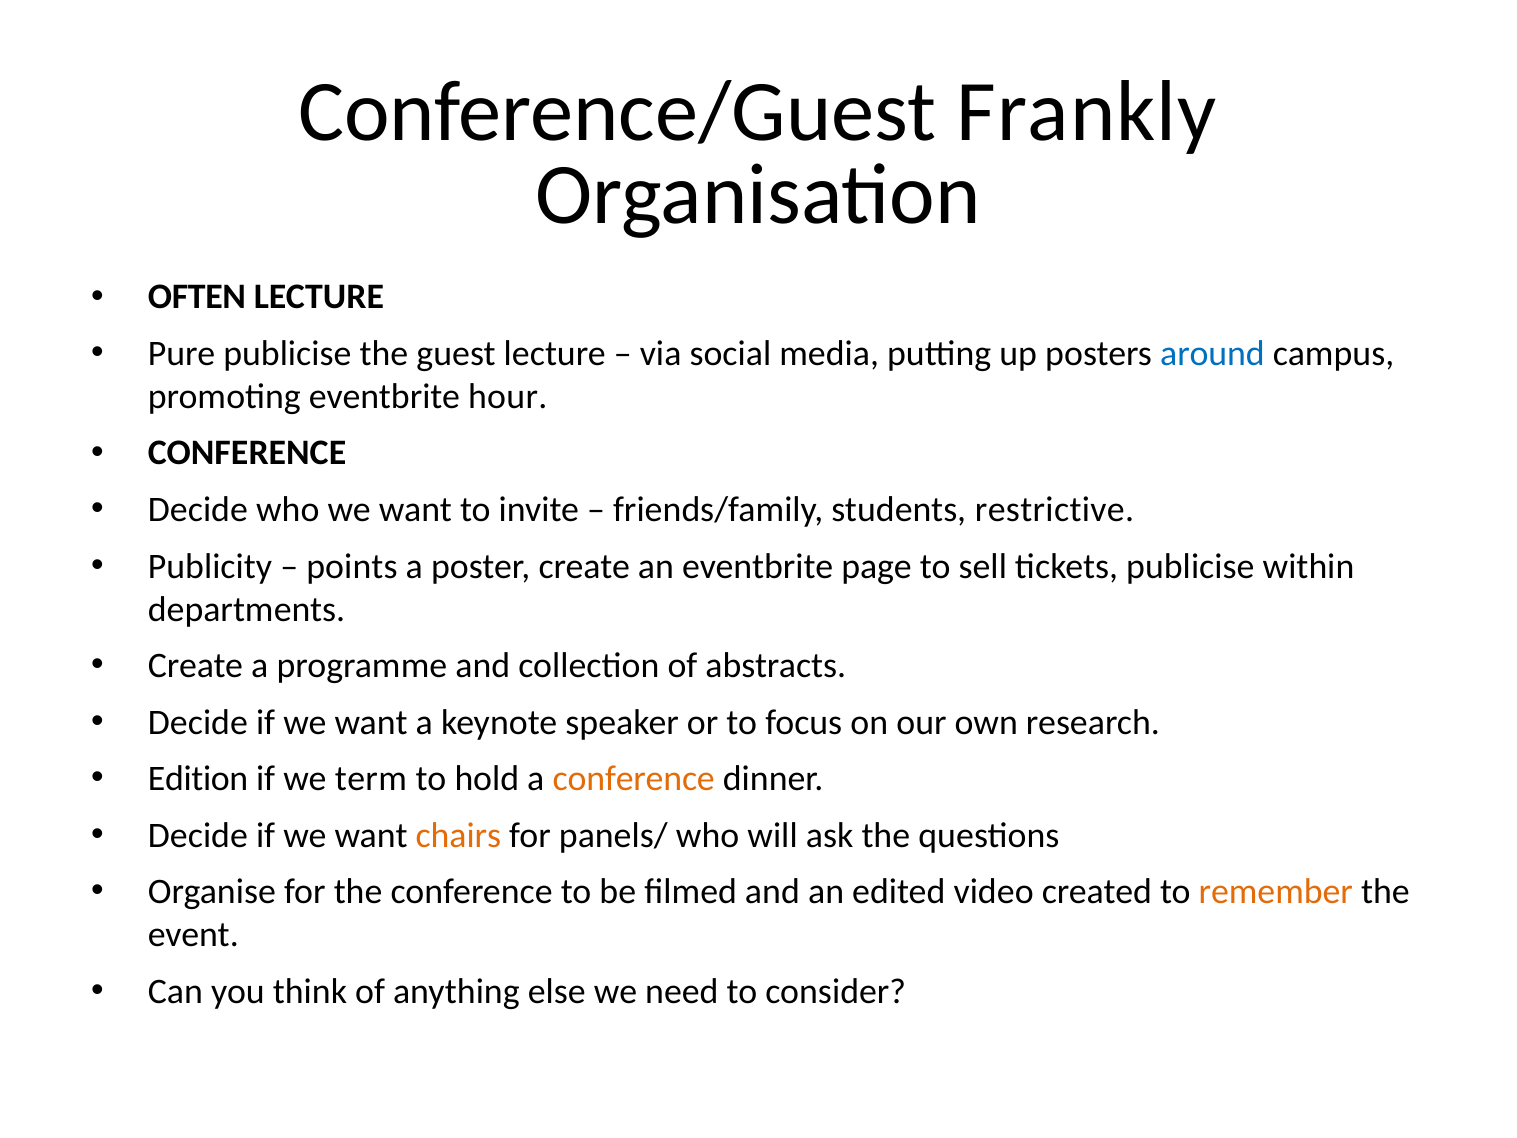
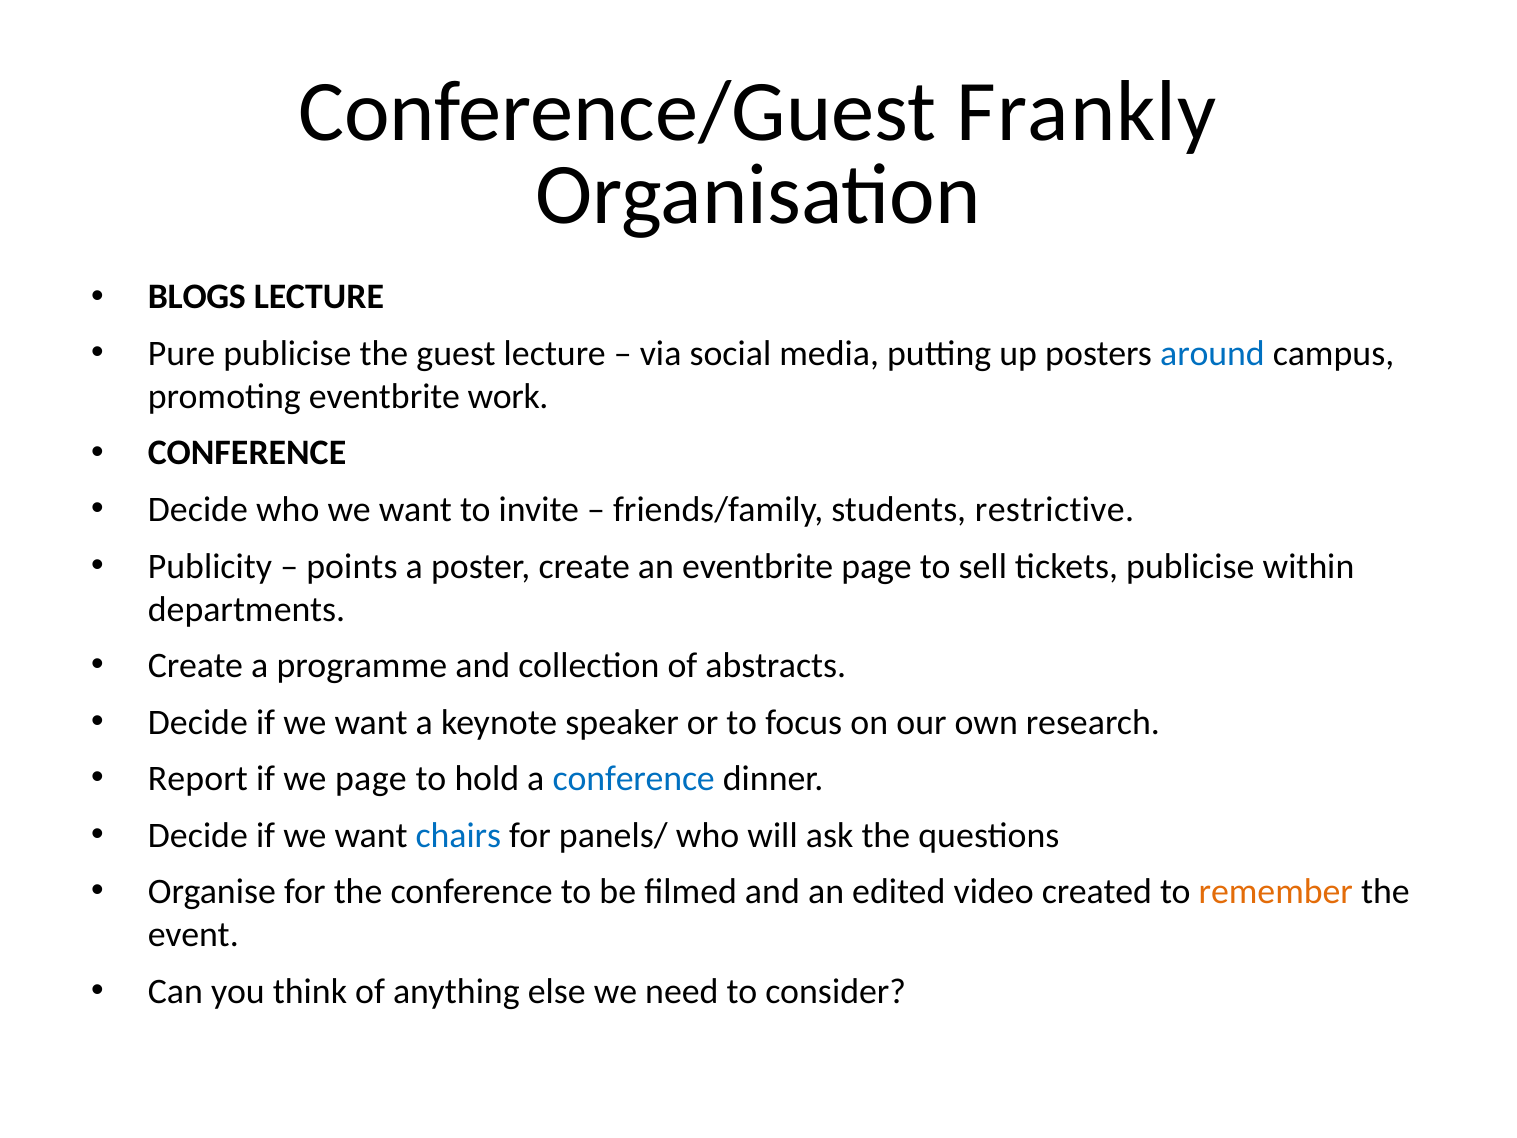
OFTEN: OFTEN -> BLOGS
hour: hour -> work
Edition: Edition -> Report
we term: term -> page
conference at (634, 779) colour: orange -> blue
chairs colour: orange -> blue
